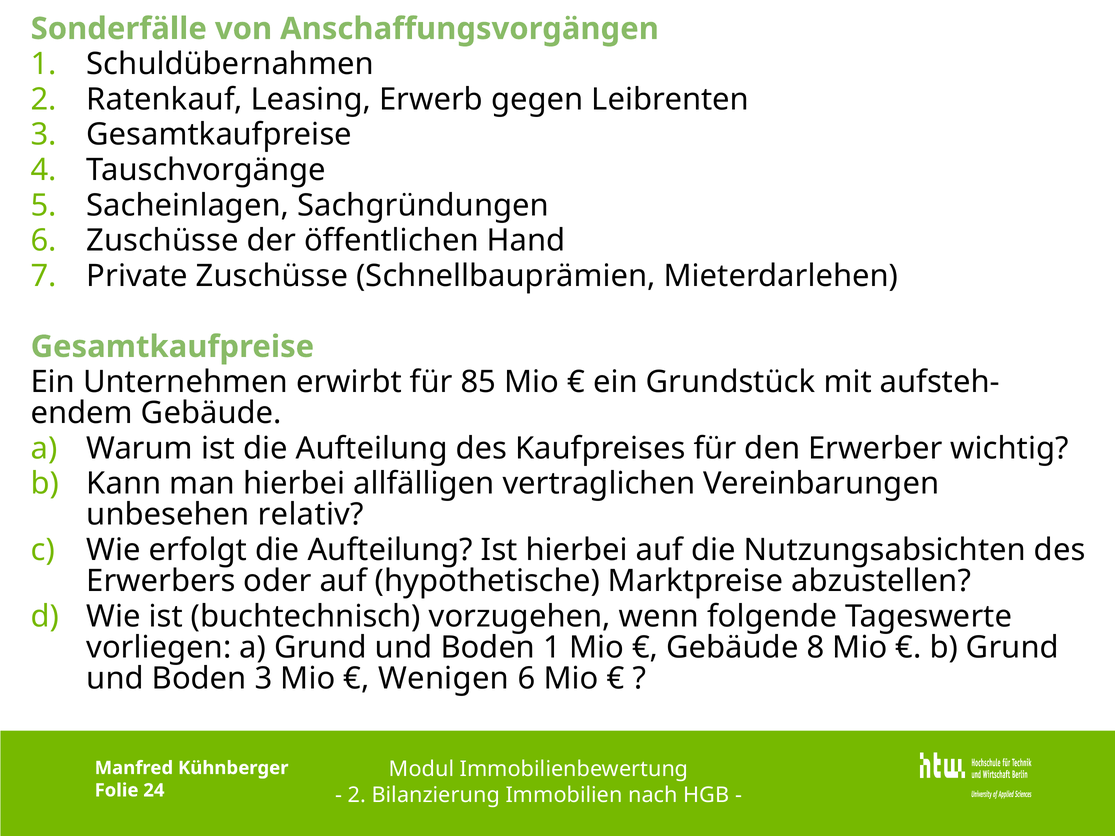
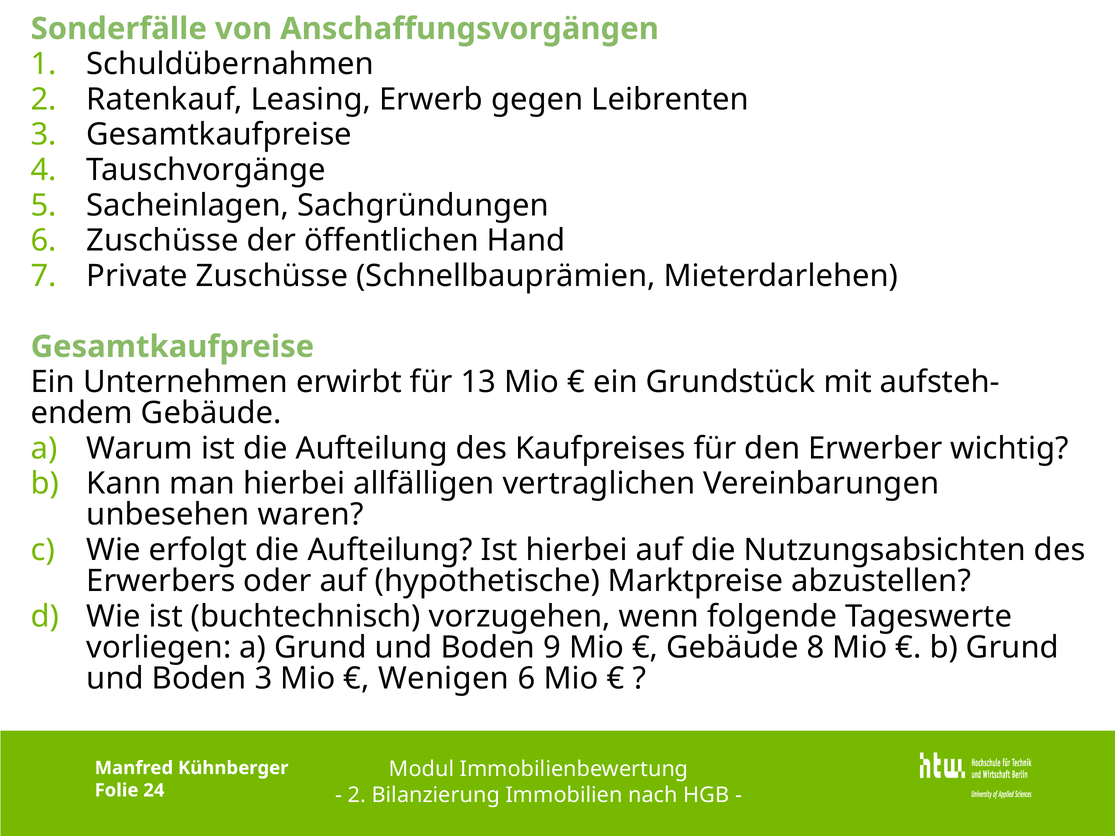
85: 85 -> 13
relativ: relativ -> waren
Boden 1: 1 -> 9
